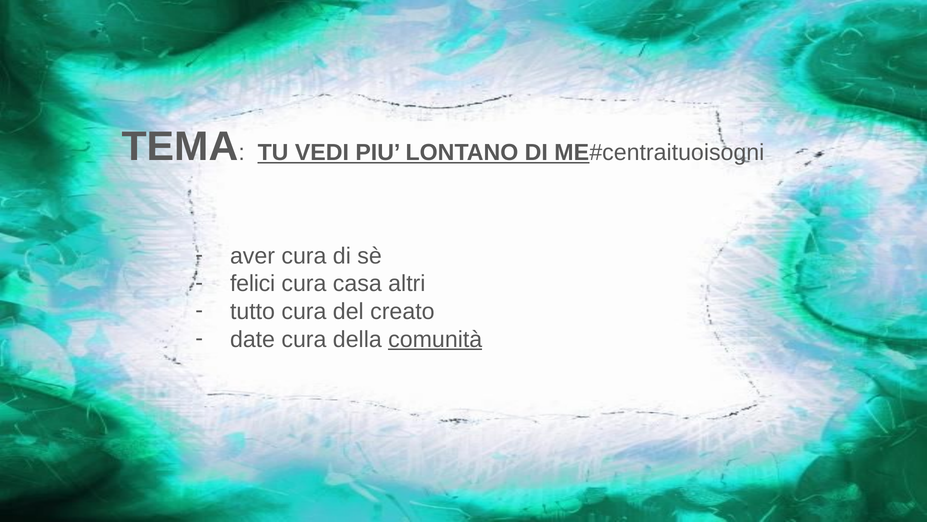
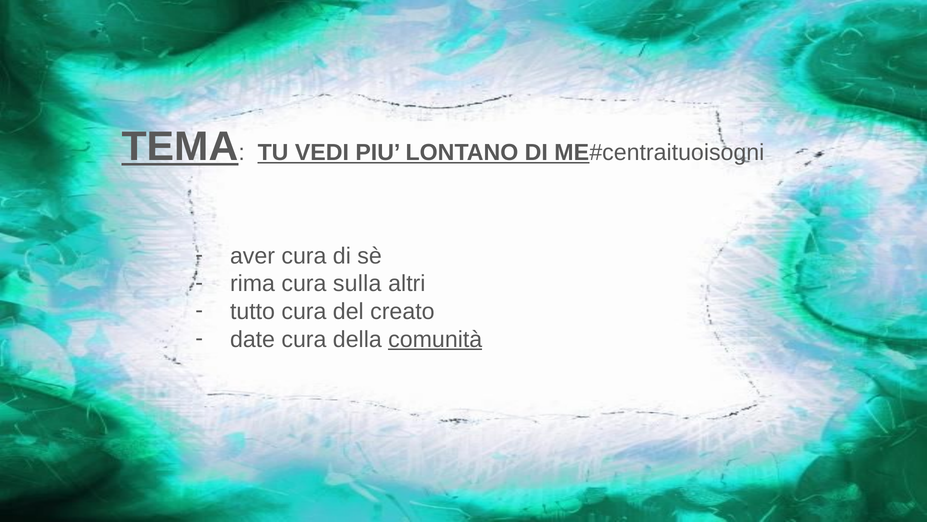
TEMA underline: none -> present
felici: felici -> rima
casa: casa -> sulla
